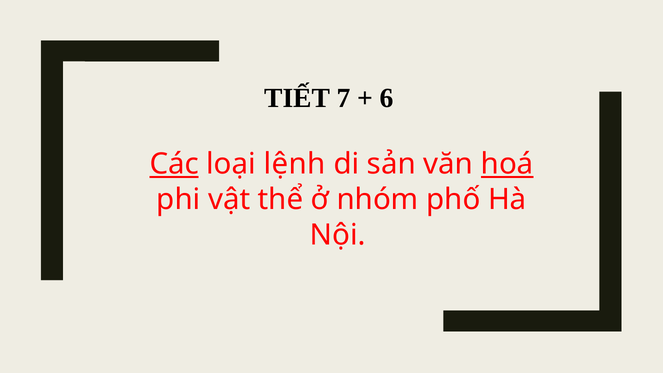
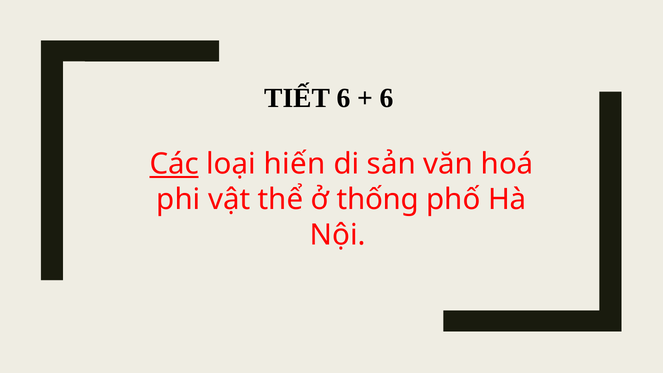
TIẾT 7: 7 -> 6
lệnh: lệnh -> hiến
hoá underline: present -> none
nhóm: nhóm -> thống
